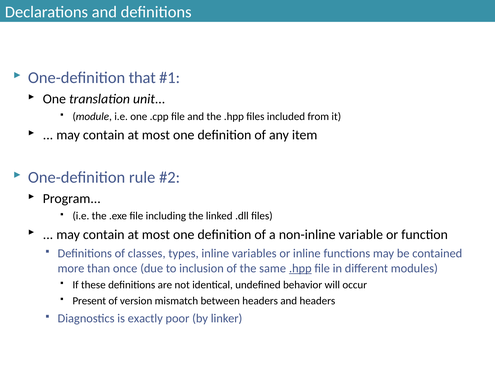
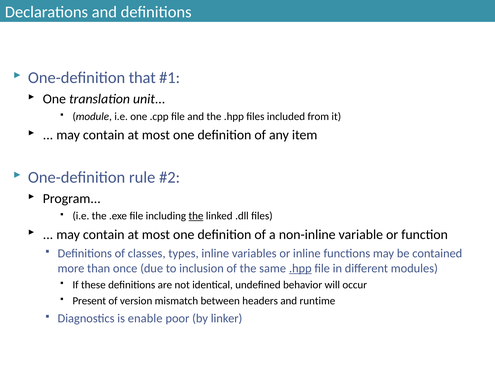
the at (196, 216) underline: none -> present
and headers: headers -> runtime
exactly: exactly -> enable
